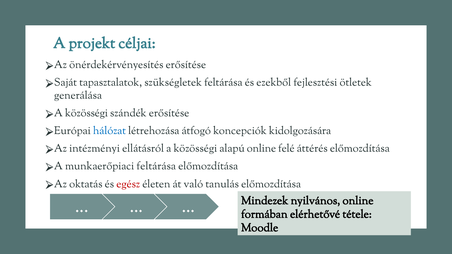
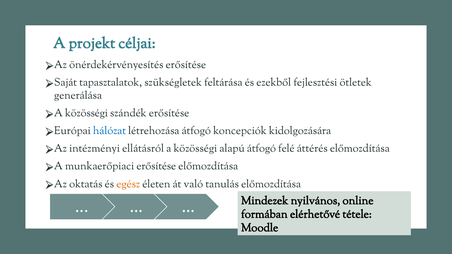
alapú online: online -> átfogó
munkaerőpiaci feltárása: feltárása -> erősítése
egész colour: red -> orange
